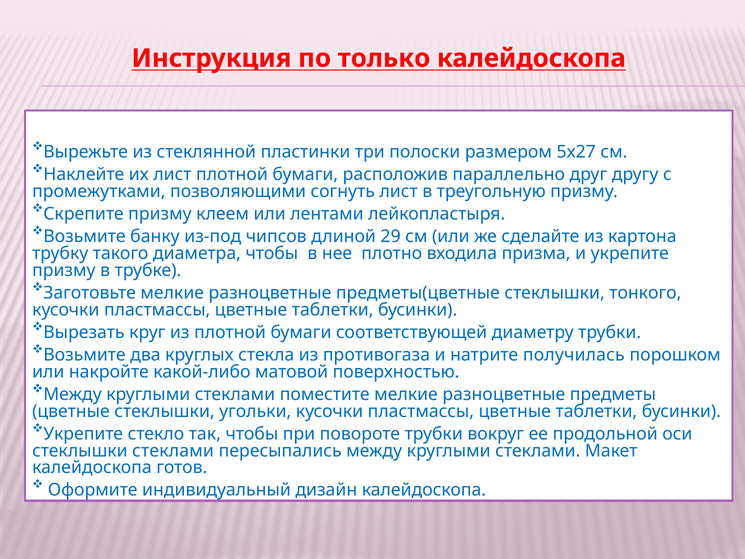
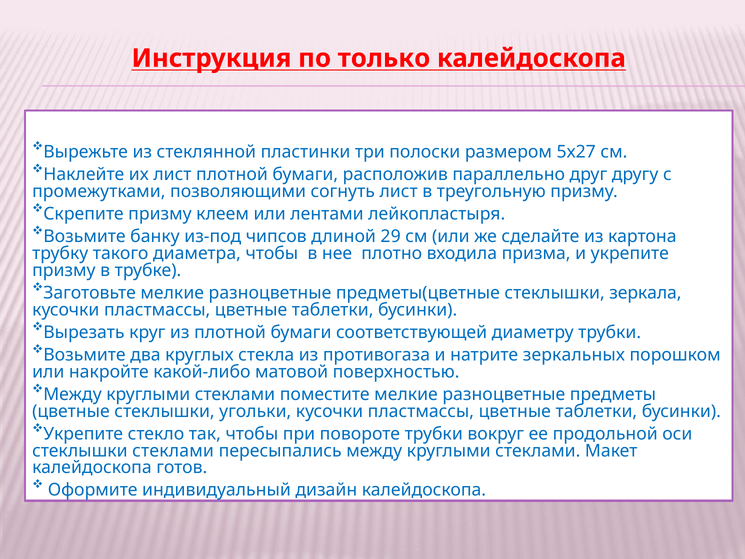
тонкого: тонкого -> зеркала
получилась: получилась -> зеркальных
